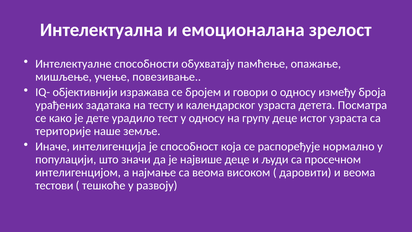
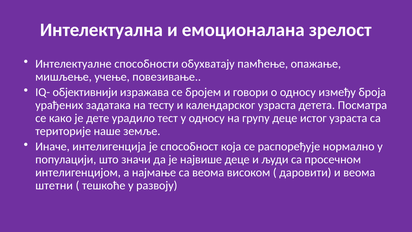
тестови: тестови -> штетни
